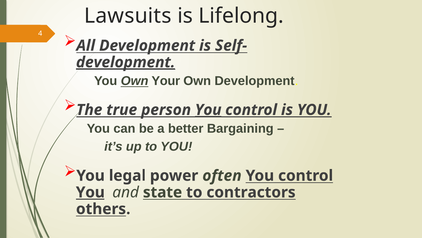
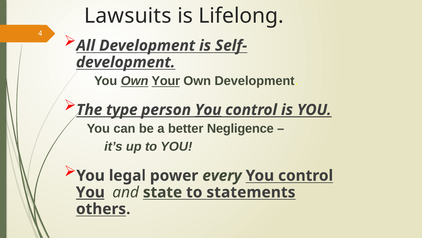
development at (126, 62) underline: present -> none
Your underline: none -> present
true: true -> type
Bargaining: Bargaining -> Negligence
often: often -> every
contractors: contractors -> statements
